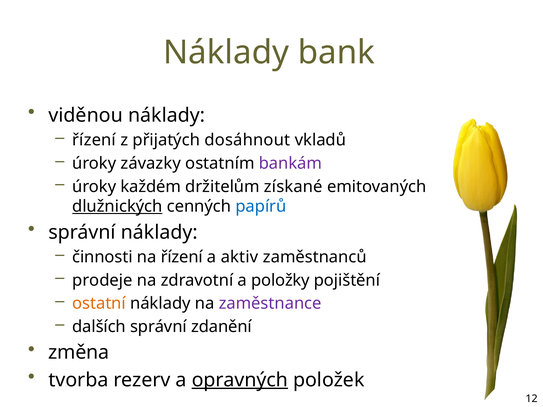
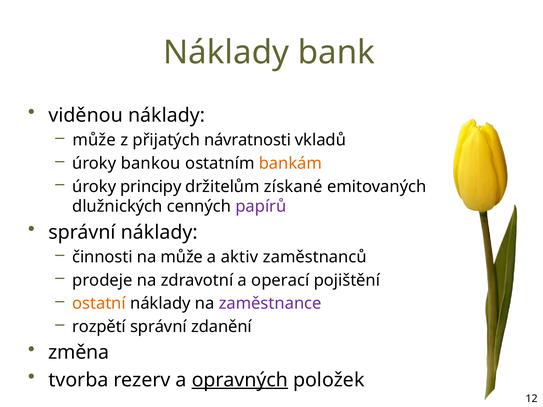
řízení at (94, 140): řízení -> může
dosáhnout: dosáhnout -> návratnosti
závazky: závazky -> bankou
bankám colour: purple -> orange
každém: každém -> principy
dlužnických underline: present -> none
papírů colour: blue -> purple
na řízení: řízení -> může
položky: položky -> operací
dalších: dalších -> rozpětí
